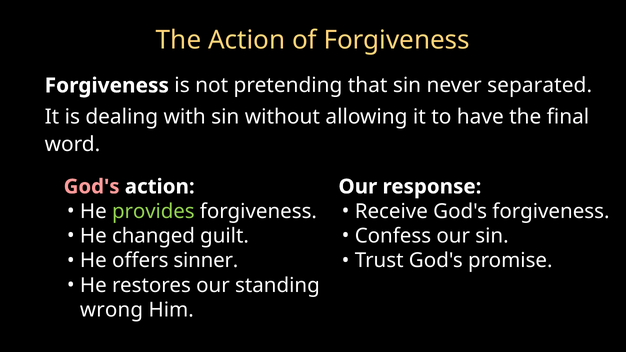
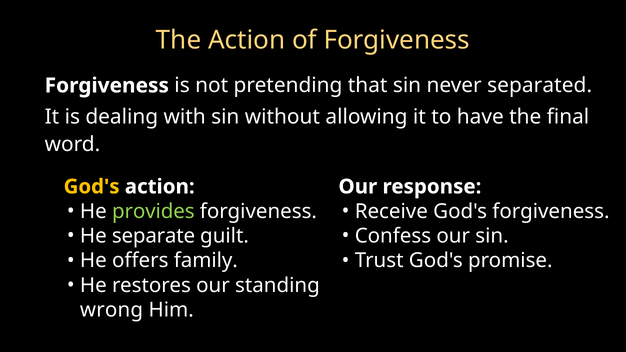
God's at (92, 187) colour: pink -> yellow
changed: changed -> separate
sinner: sinner -> family
